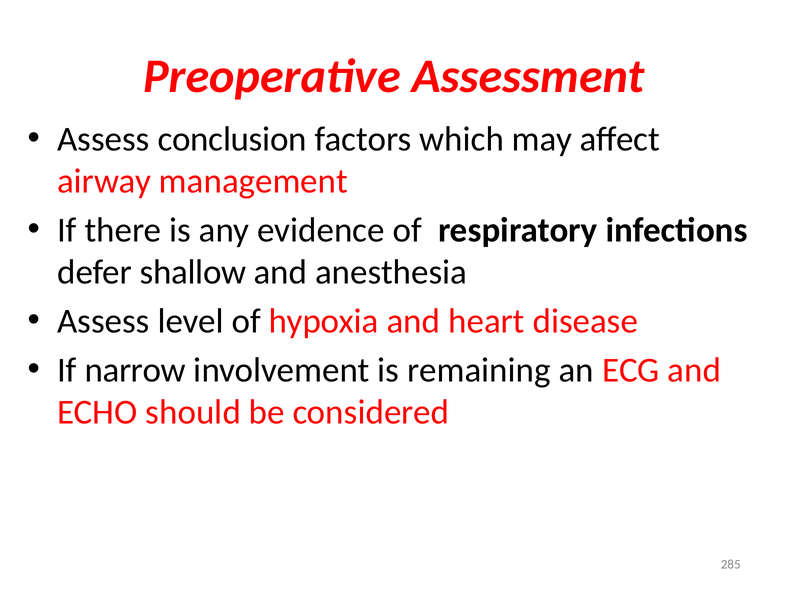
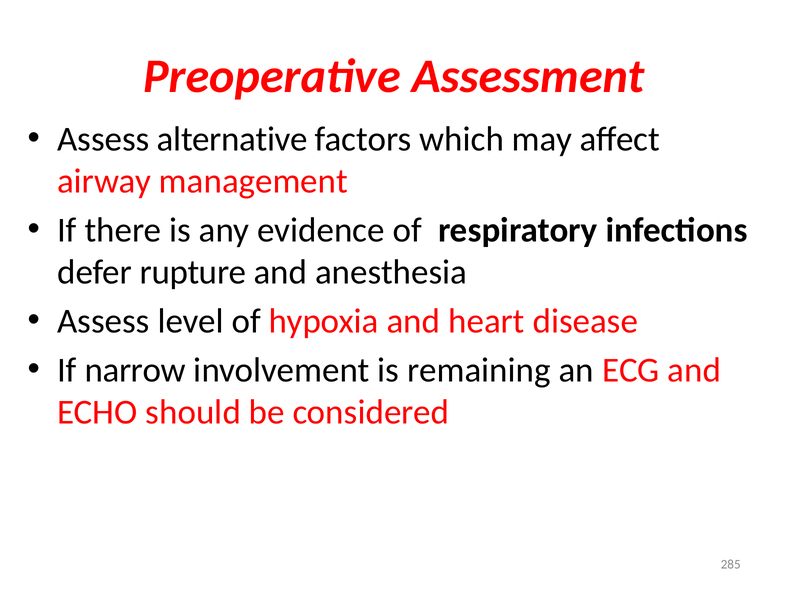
conclusion: conclusion -> alternative
shallow: shallow -> rupture
